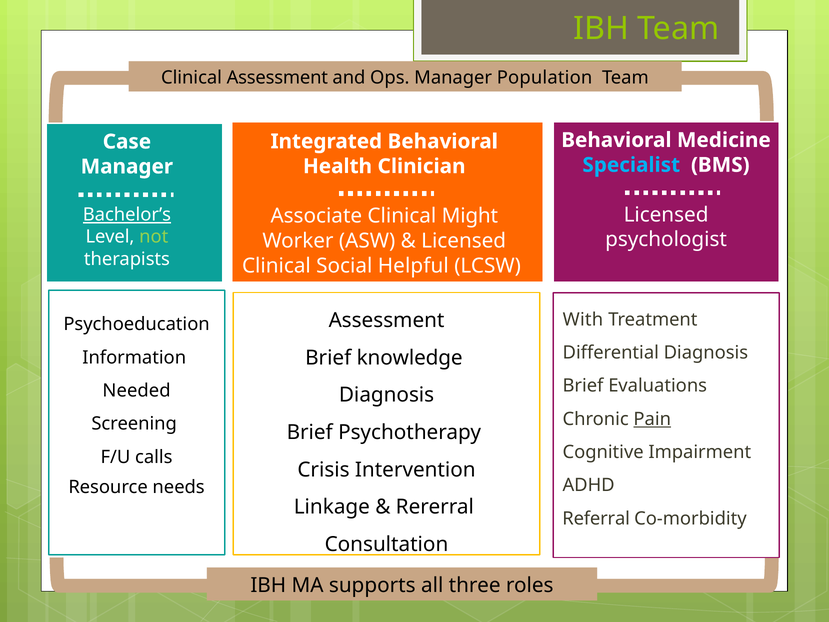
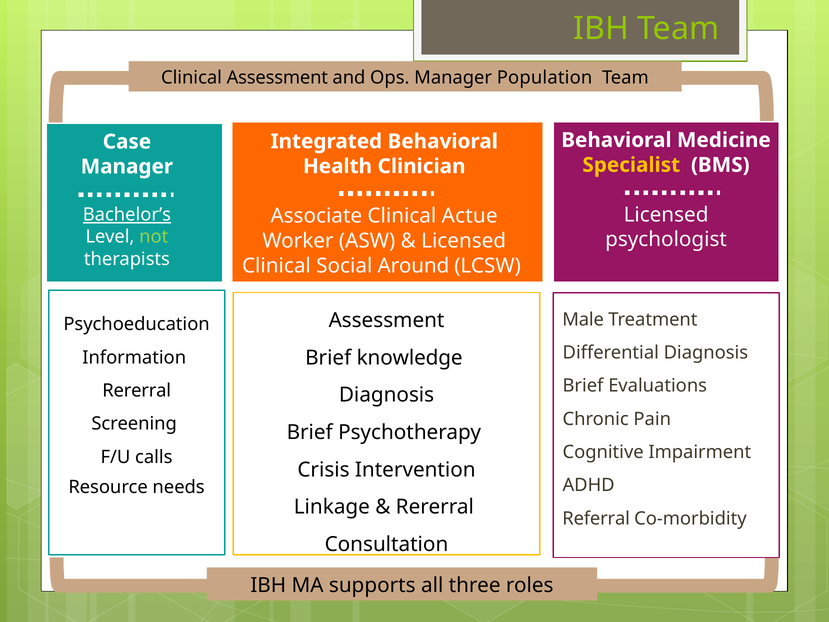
Specialist colour: light blue -> yellow
Might: Might -> Actue
Helpful: Helpful -> Around
With: With -> Male
Needed at (137, 391): Needed -> Rererral
Pain underline: present -> none
